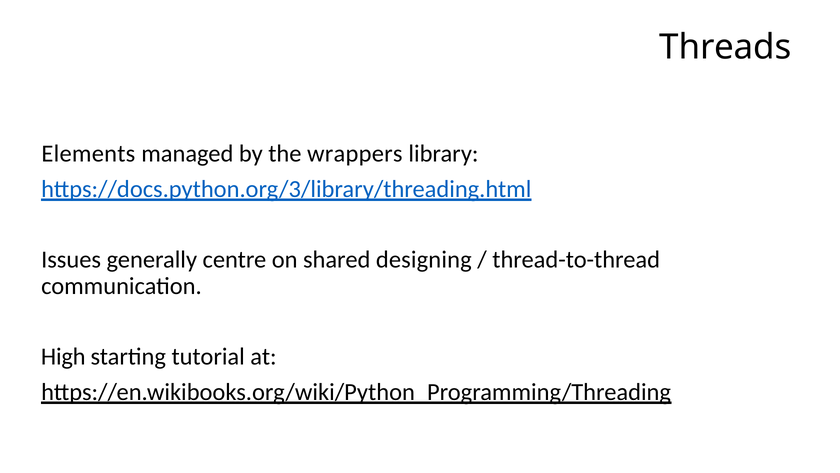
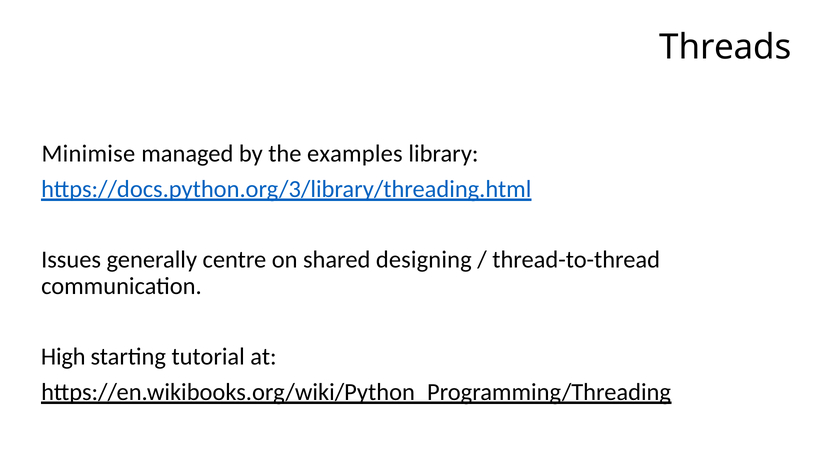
Elements: Elements -> Minimise
wrappers: wrappers -> examples
